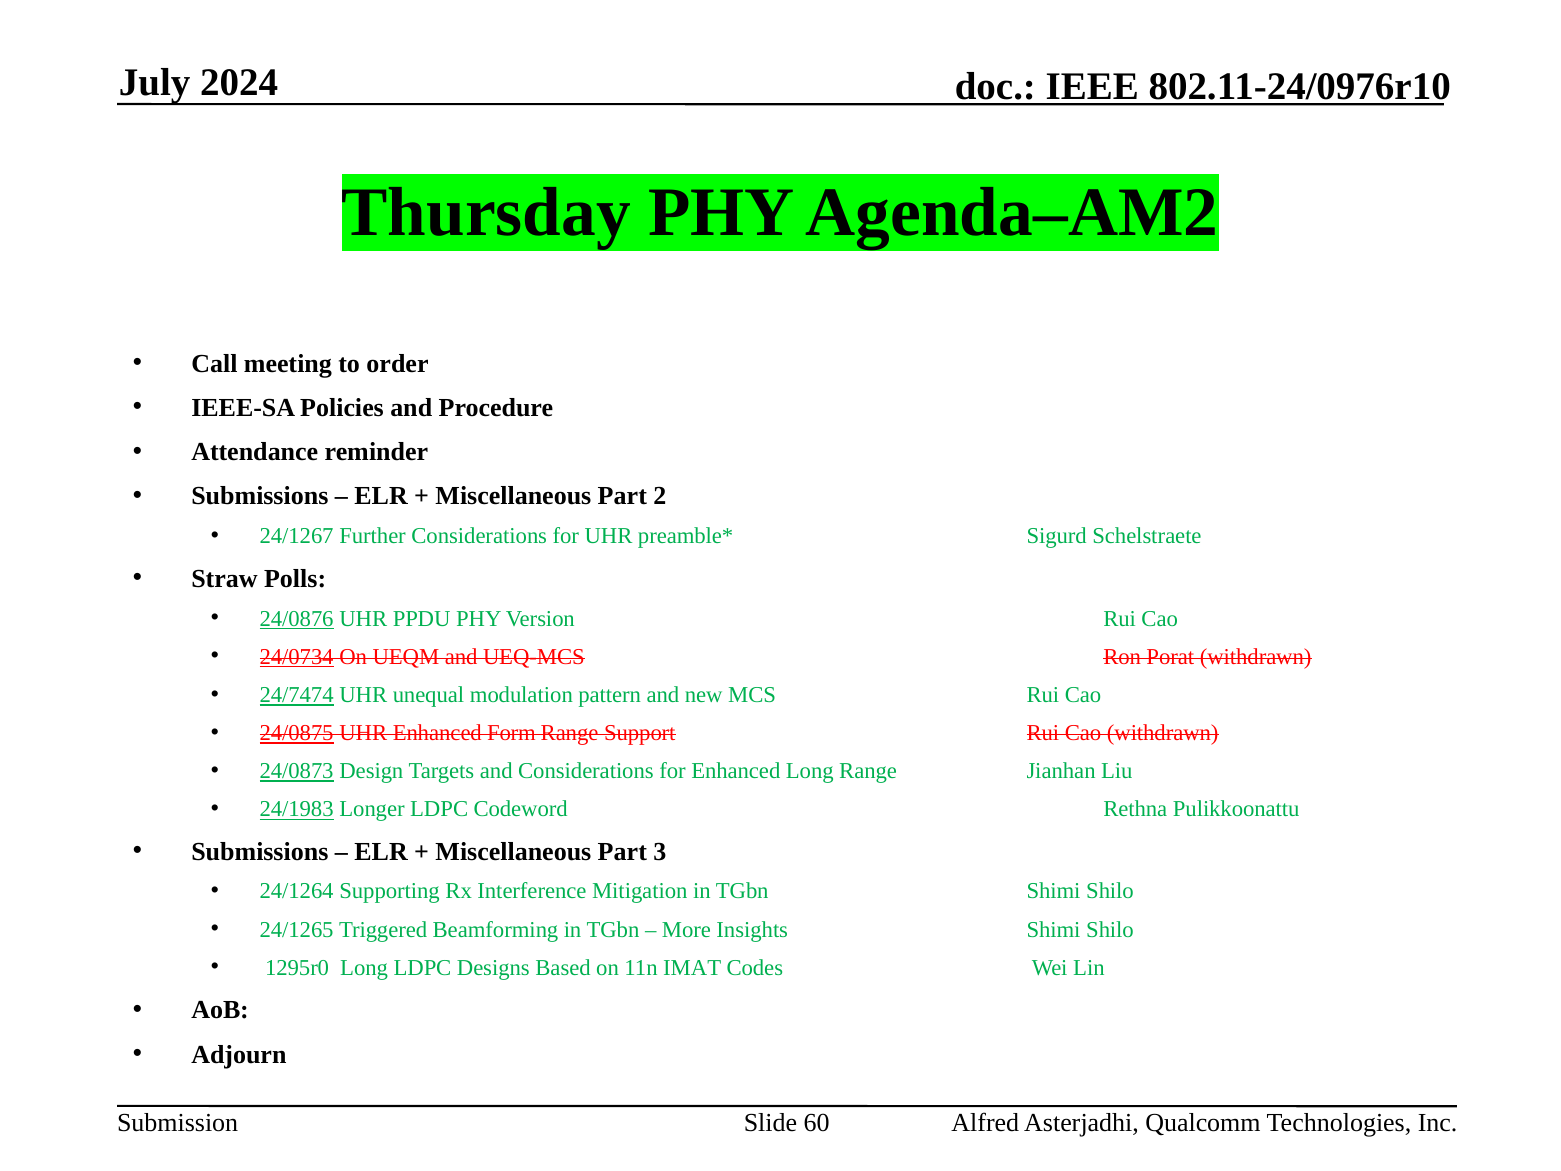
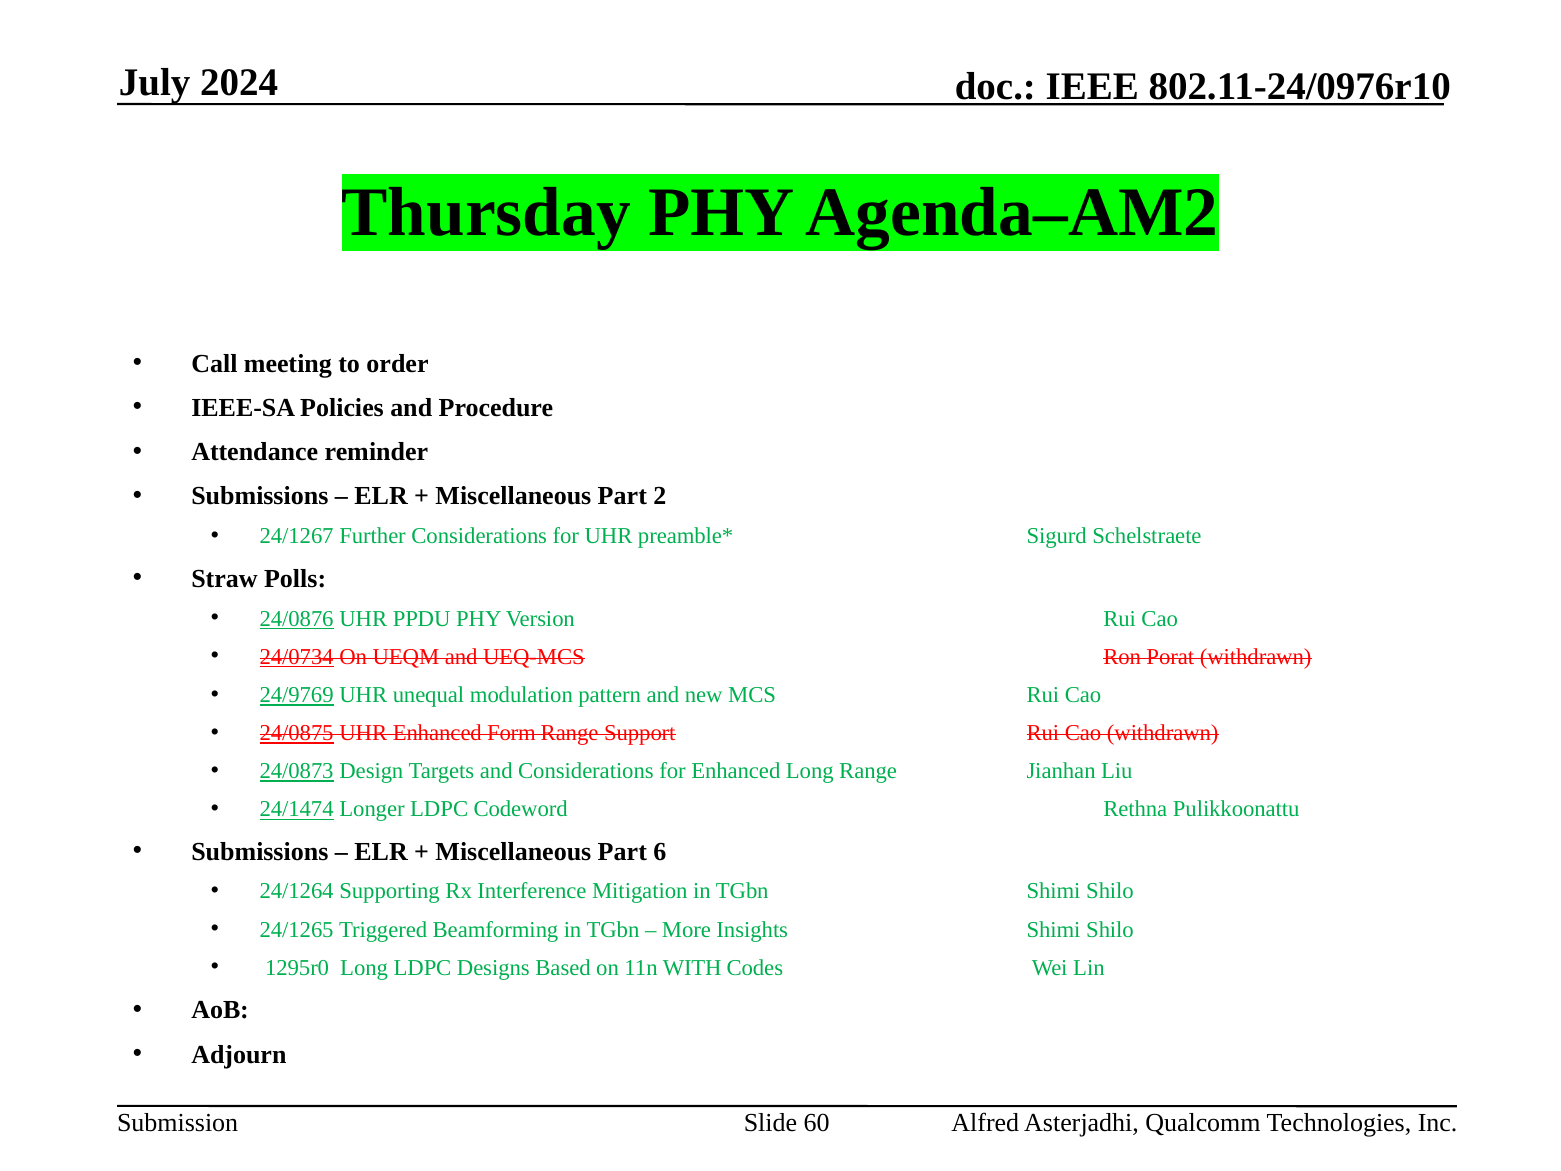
24/7474: 24/7474 -> 24/9769
24/1983: 24/1983 -> 24/1474
3: 3 -> 6
IMAT: IMAT -> WITH
